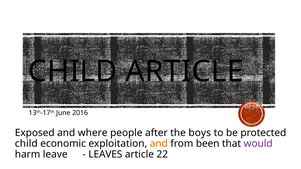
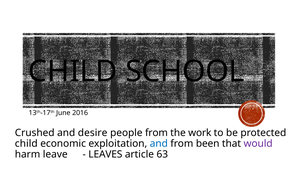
CHILD ARTICLE: ARTICLE -> SCHOOL
Exposed: Exposed -> Crushed
where: where -> desire
people after: after -> from
boys: boys -> work
and at (159, 144) colour: orange -> blue
22: 22 -> 63
